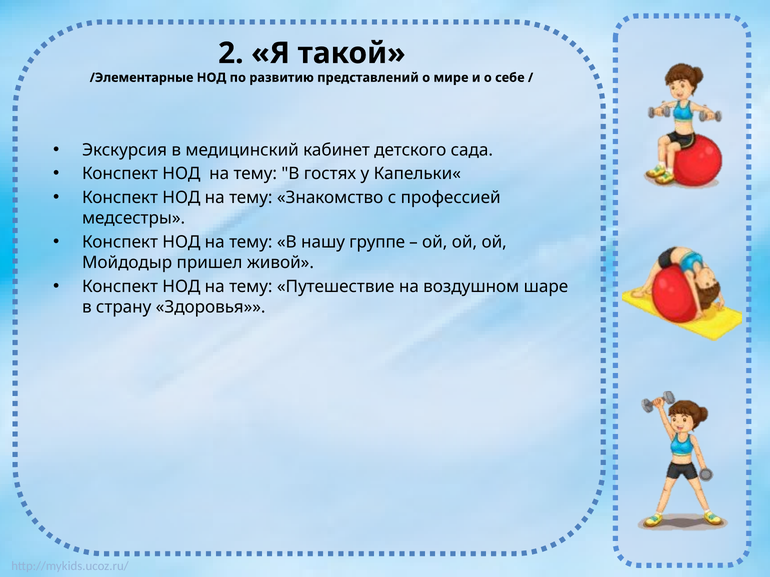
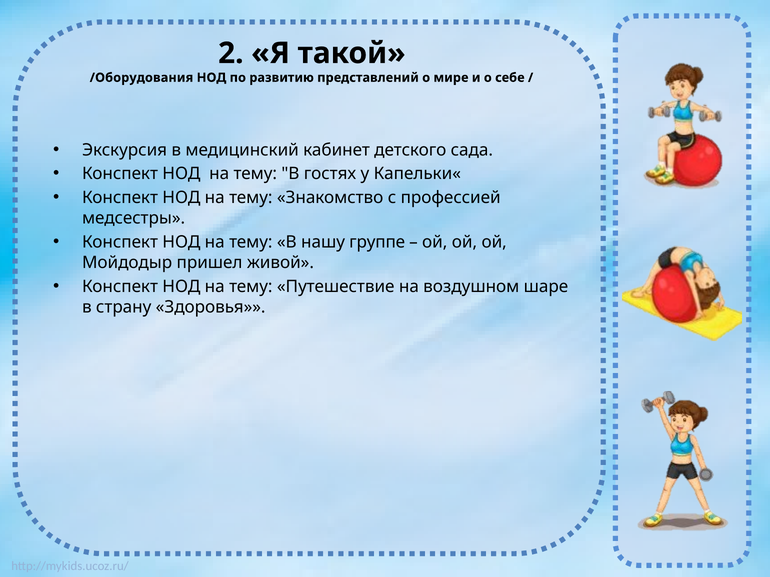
/Элементарные: /Элементарные -> /Оборудования
